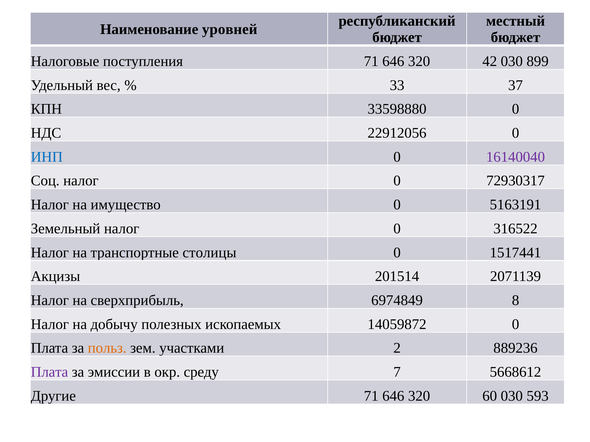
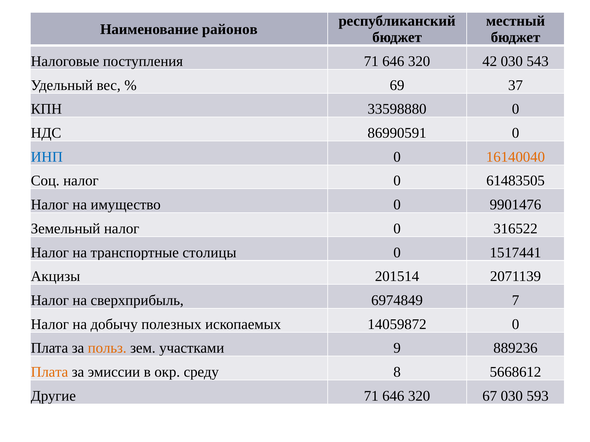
уровней: уровней -> районов
899: 899 -> 543
33: 33 -> 69
22912056: 22912056 -> 86990591
16140040 colour: purple -> orange
72930317: 72930317 -> 61483505
5163191: 5163191 -> 9901476
8: 8 -> 7
2: 2 -> 9
Плата at (49, 372) colour: purple -> orange
7: 7 -> 8
60: 60 -> 67
